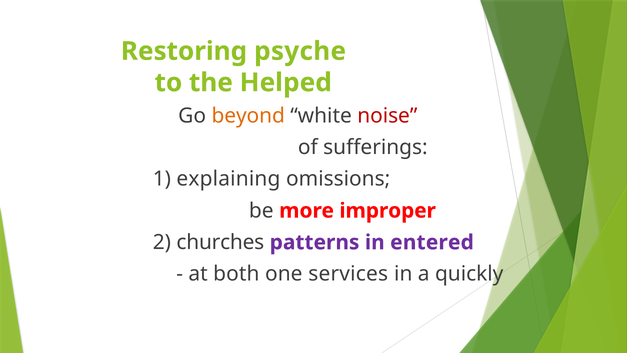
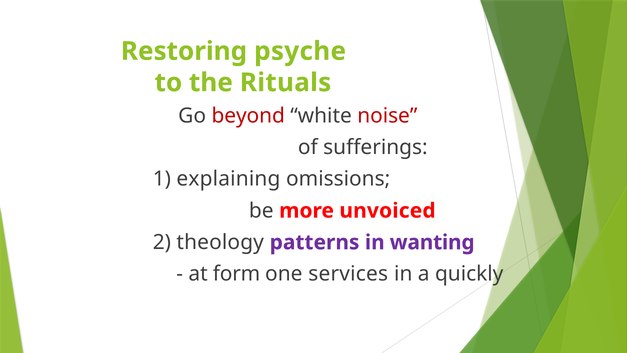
Helped: Helped -> Rituals
beyond colour: orange -> red
improper: improper -> unvoiced
churches: churches -> theology
entered: entered -> wanting
both: both -> form
